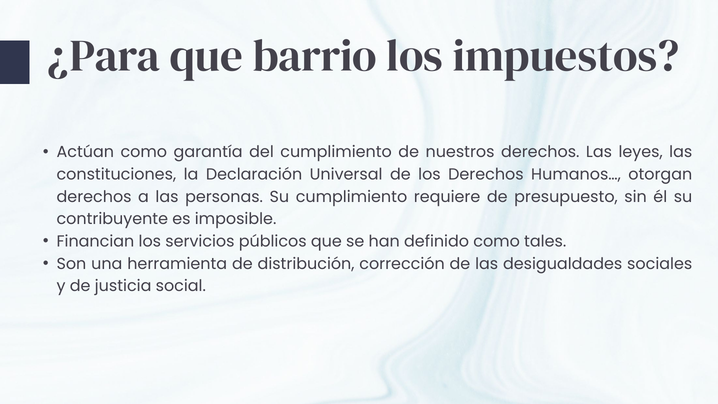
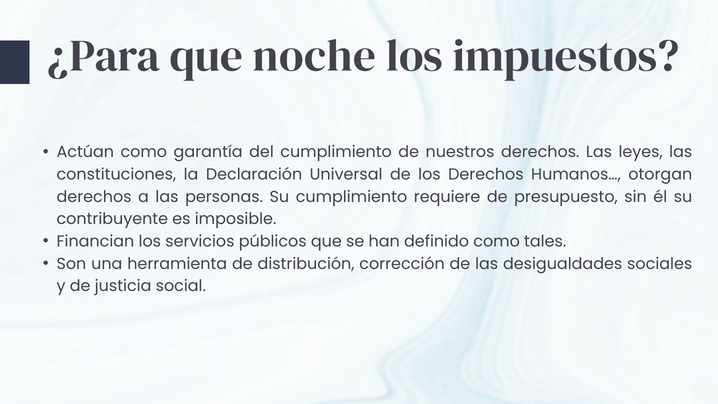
barrio: barrio -> noche
